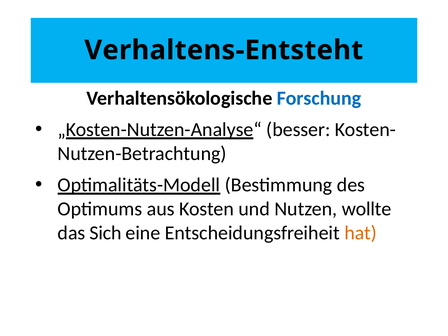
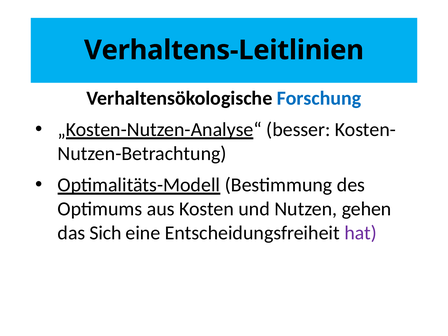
Verhaltens-Entsteht: Verhaltens-Entsteht -> Verhaltens-Leitlinien
wollte: wollte -> gehen
hat colour: orange -> purple
